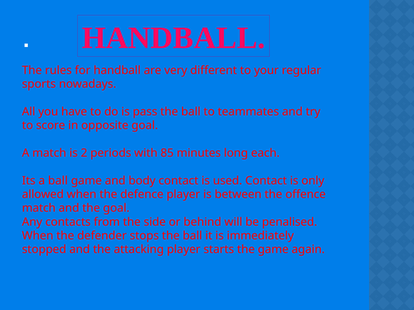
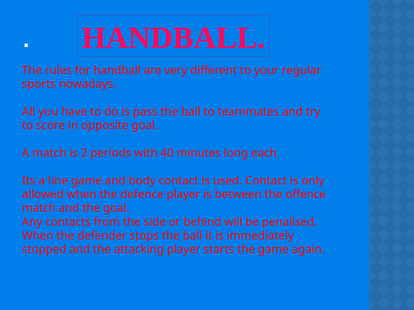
85: 85 -> 40
a ball: ball -> line
